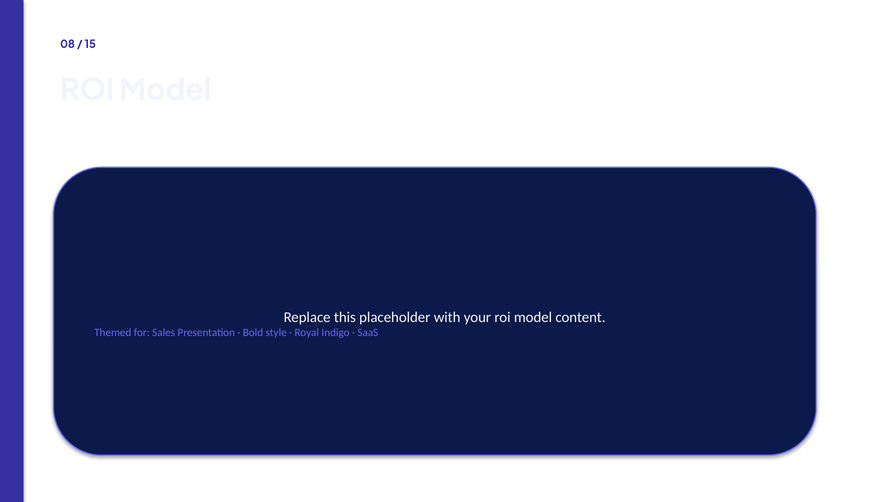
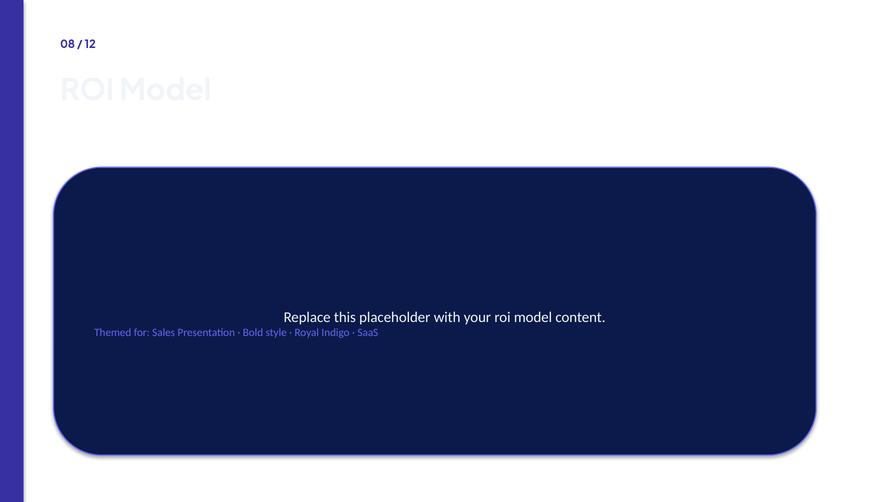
15: 15 -> 12
